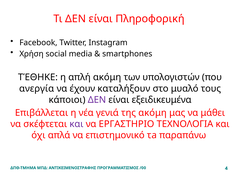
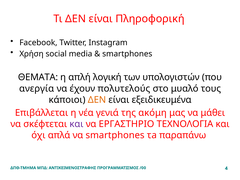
ΤΈΘΗΚΕ: ΤΈΘΗΚΕ -> ΘΕΜΑΤΑ
απλή ακόμη: ακόμη -> λογική
καταλήξουν: καταλήξουν -> πολυτελούς
ΔΕΝ at (97, 100) colour: purple -> orange
να επιστημονικό: επιστημονικό -> smartphones
